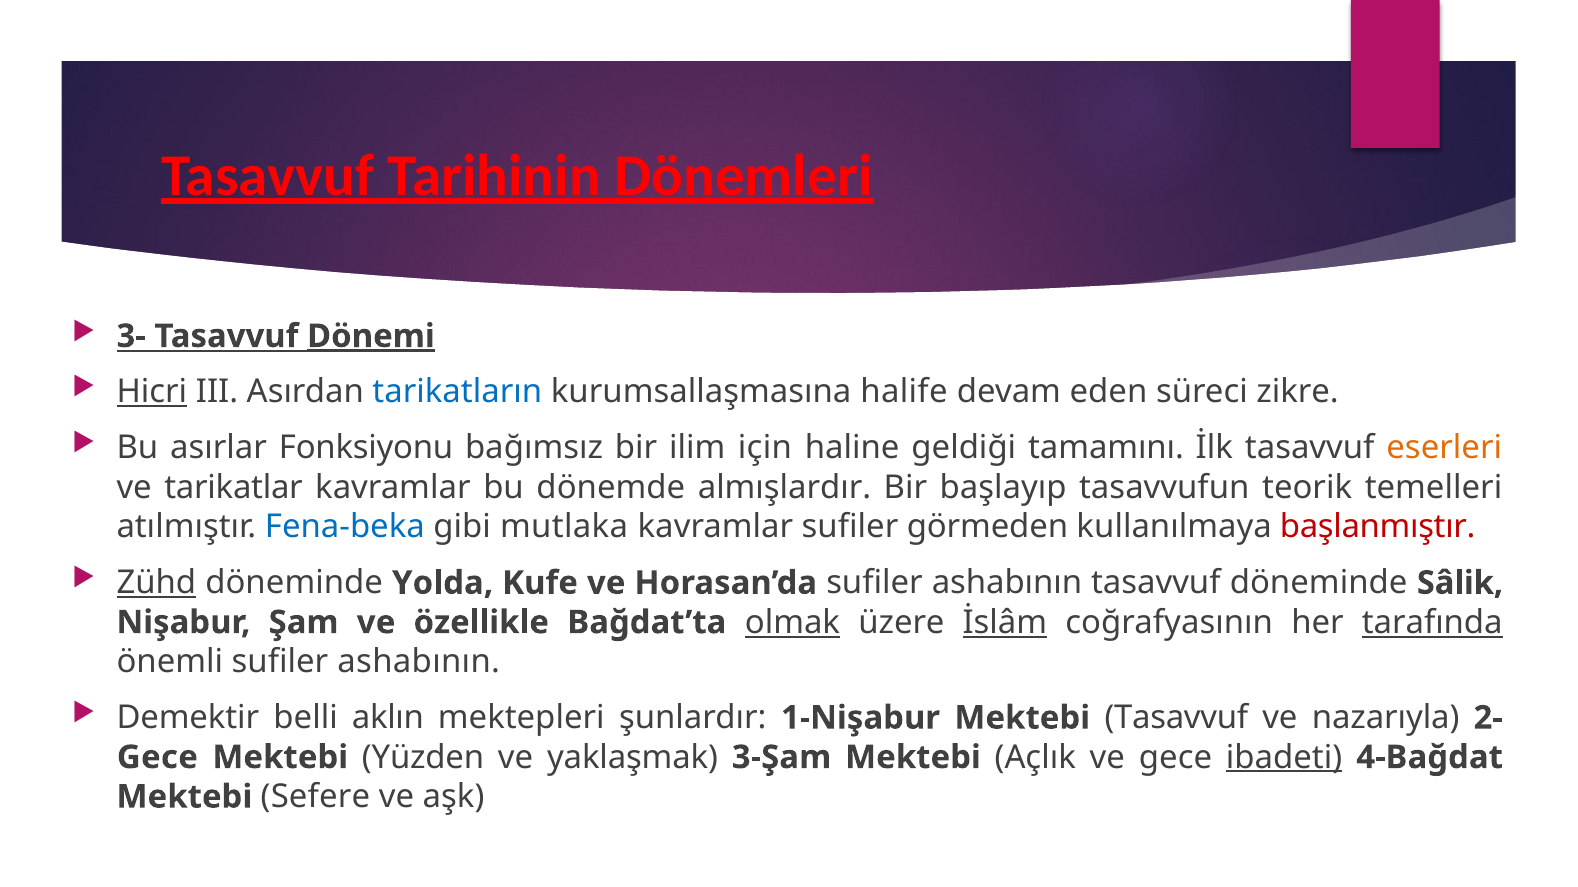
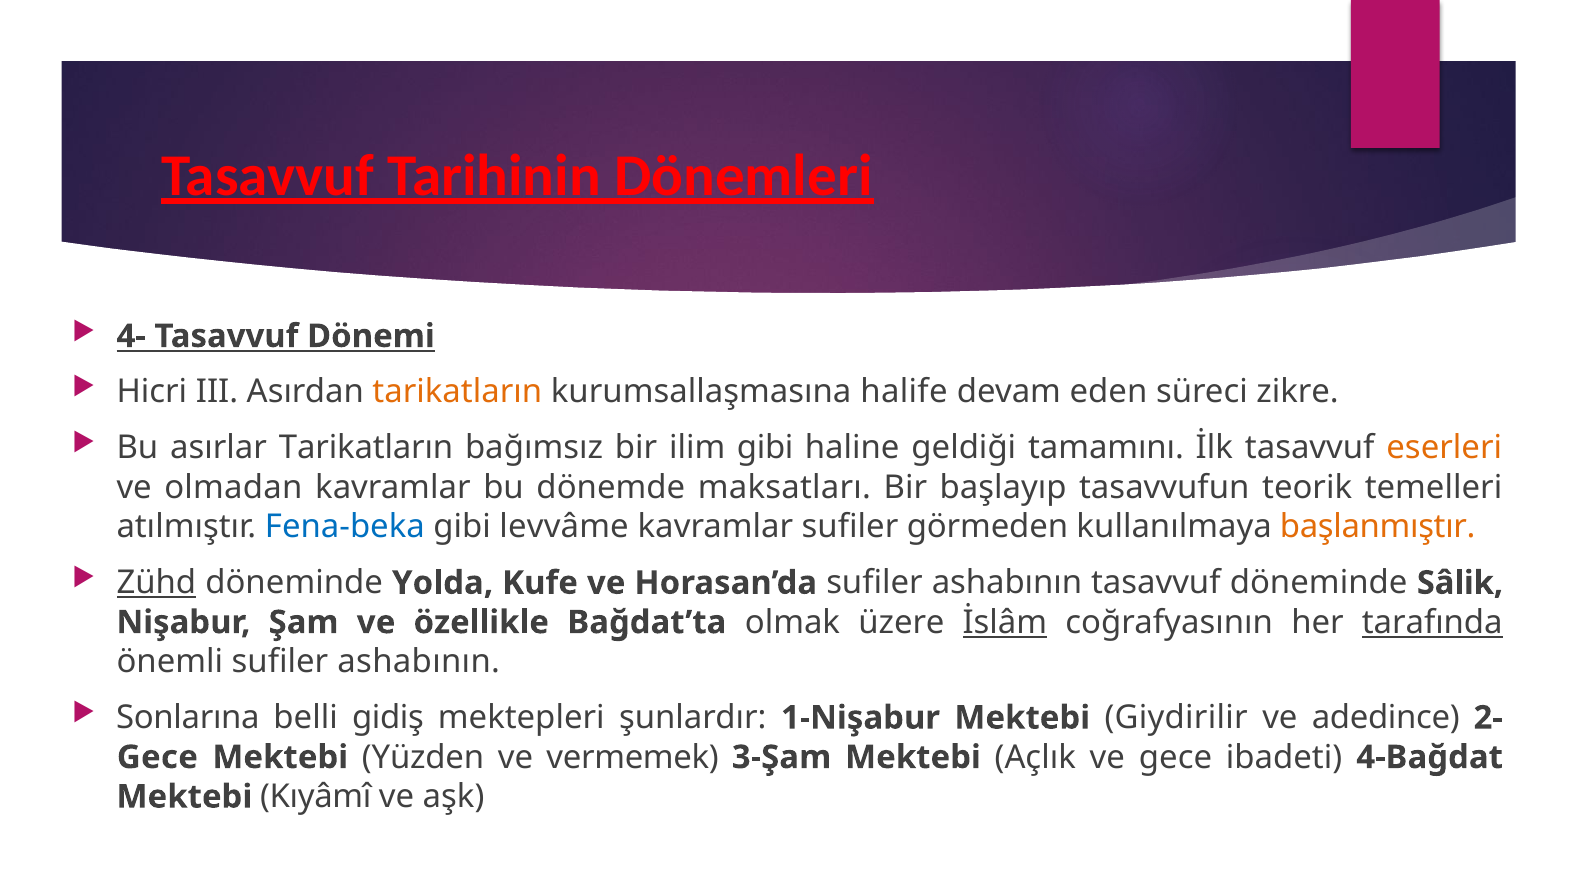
3-: 3- -> 4-
Dönemi underline: present -> none
Hicri underline: present -> none
tarikatların at (457, 392) colour: blue -> orange
asırlar Fonksiyonu: Fonksiyonu -> Tarikatların
ilim için: için -> gibi
tarikatlar: tarikatlar -> olmadan
almışlardır: almışlardır -> maksatları
mutlaka: mutlaka -> levvâme
başlanmıştır colour: red -> orange
olmak underline: present -> none
Demektir: Demektir -> Sonlarına
aklın: aklın -> gidiş
Mektebi Tasavvuf: Tasavvuf -> Giydirilir
nazarıyla: nazarıyla -> adedince
yaklaşmak: yaklaşmak -> vermemek
ibadeti underline: present -> none
Sefere: Sefere -> Kıyâmî
